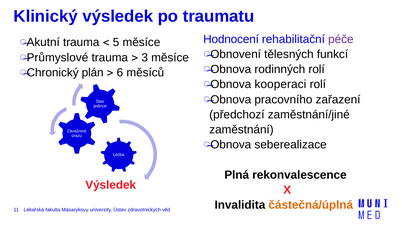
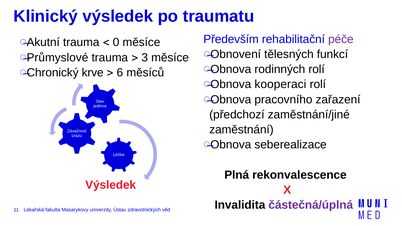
Hodnocení: Hodnocení -> Především
5: 5 -> 0
plán: plán -> krve
částečná/úplná colour: orange -> purple
